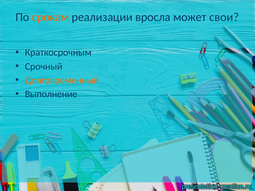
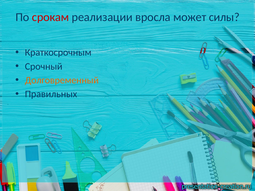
срокам colour: orange -> red
свои: свои -> силы
Выполнение: Выполнение -> Правильных
